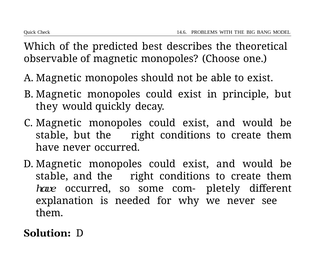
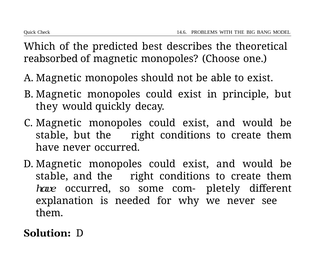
observable: observable -> reabsorbed
